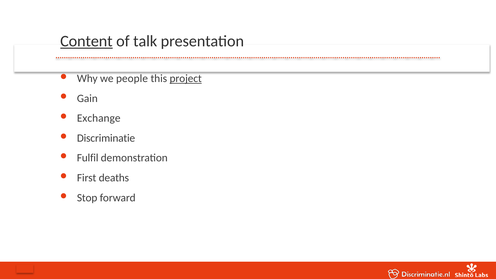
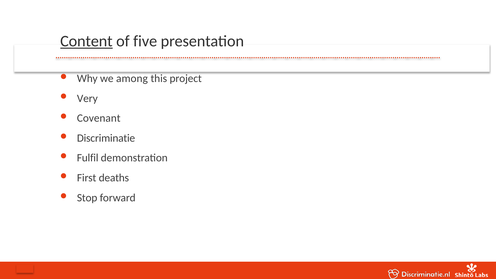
talk: talk -> five
people: people -> among
project underline: present -> none
Gain: Gain -> Very
Exchange: Exchange -> Covenant
